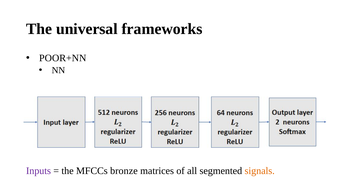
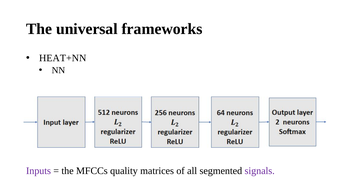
POOR+NN: POOR+NN -> HEAT+NN
bronze: bronze -> quality
signals colour: orange -> purple
